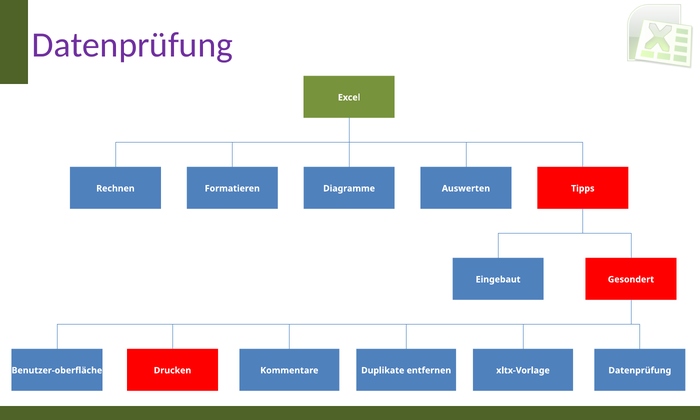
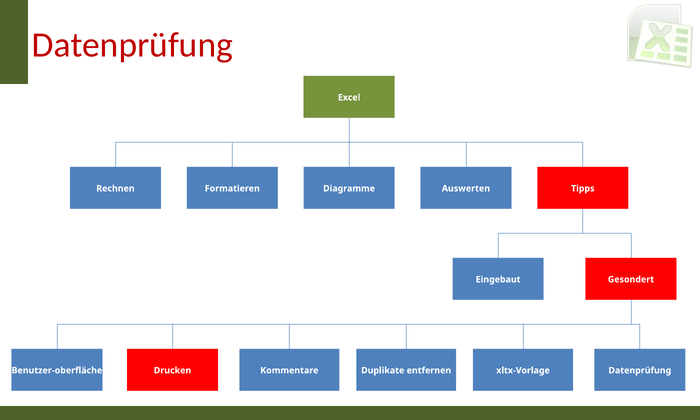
Datenprüfung at (132, 45) colour: purple -> red
